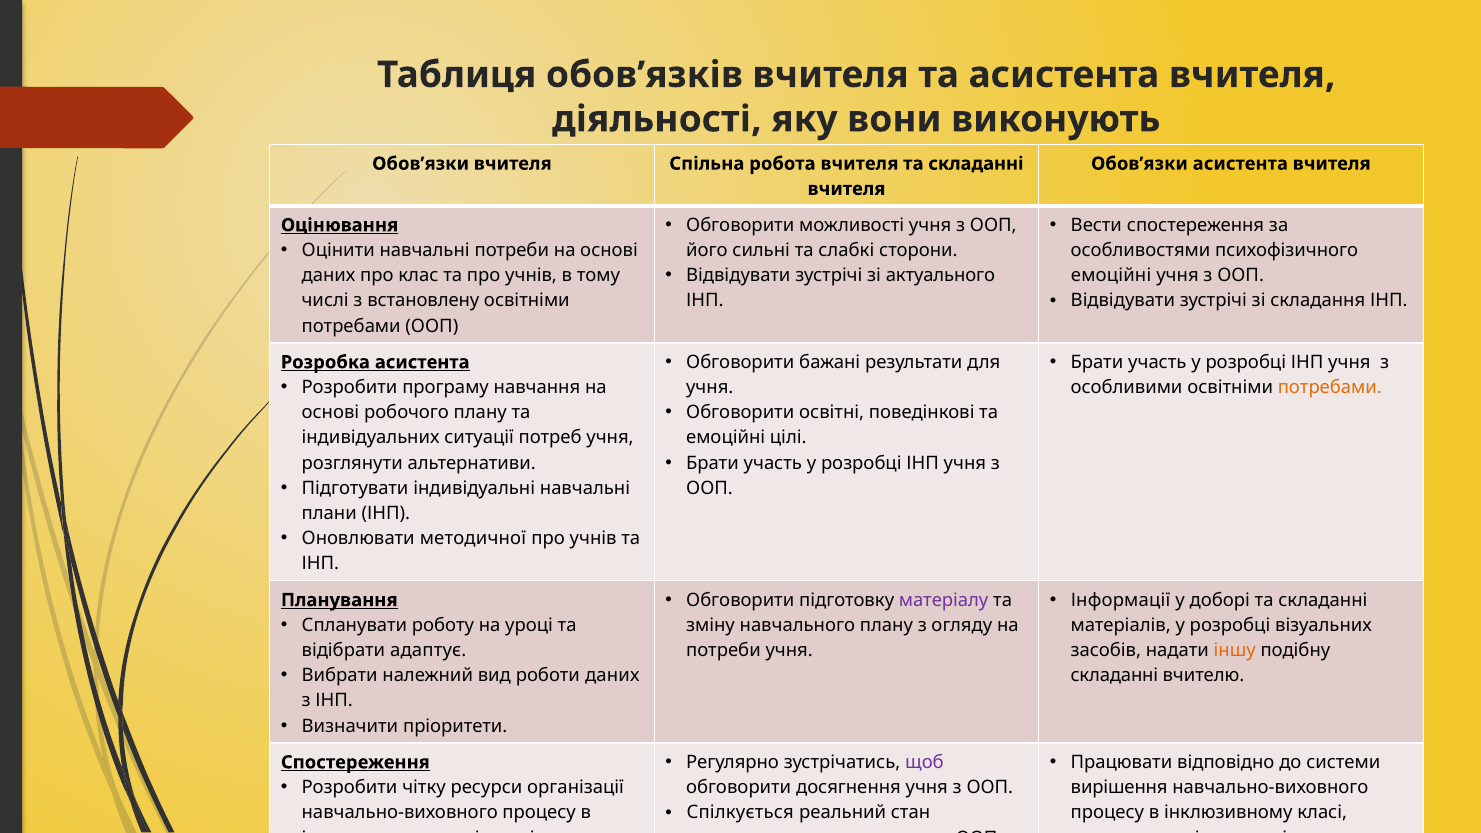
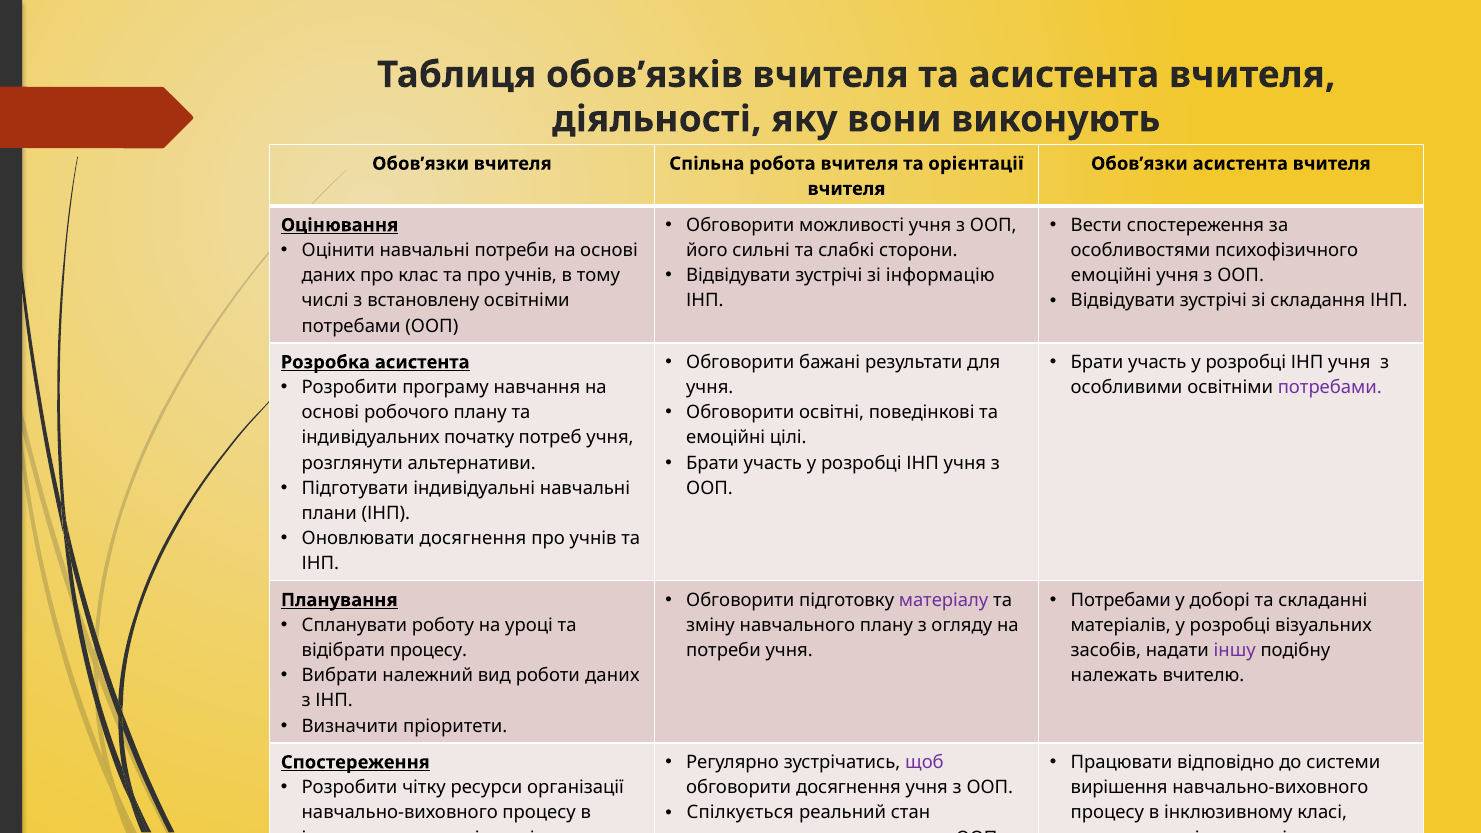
вчителя та складанні: складанні -> орієнтації
актуального: актуального -> інформацію
потребами at (1330, 387) colour: orange -> purple
ситуації: ситуації -> початку
Оновлювати методичної: методичної -> досягнення
Інформації at (1121, 600): Інформації -> Потребами
відібрати адаптує: адаптує -> процесу
іншу colour: orange -> purple
складанні at (1114, 676): складанні -> належать
